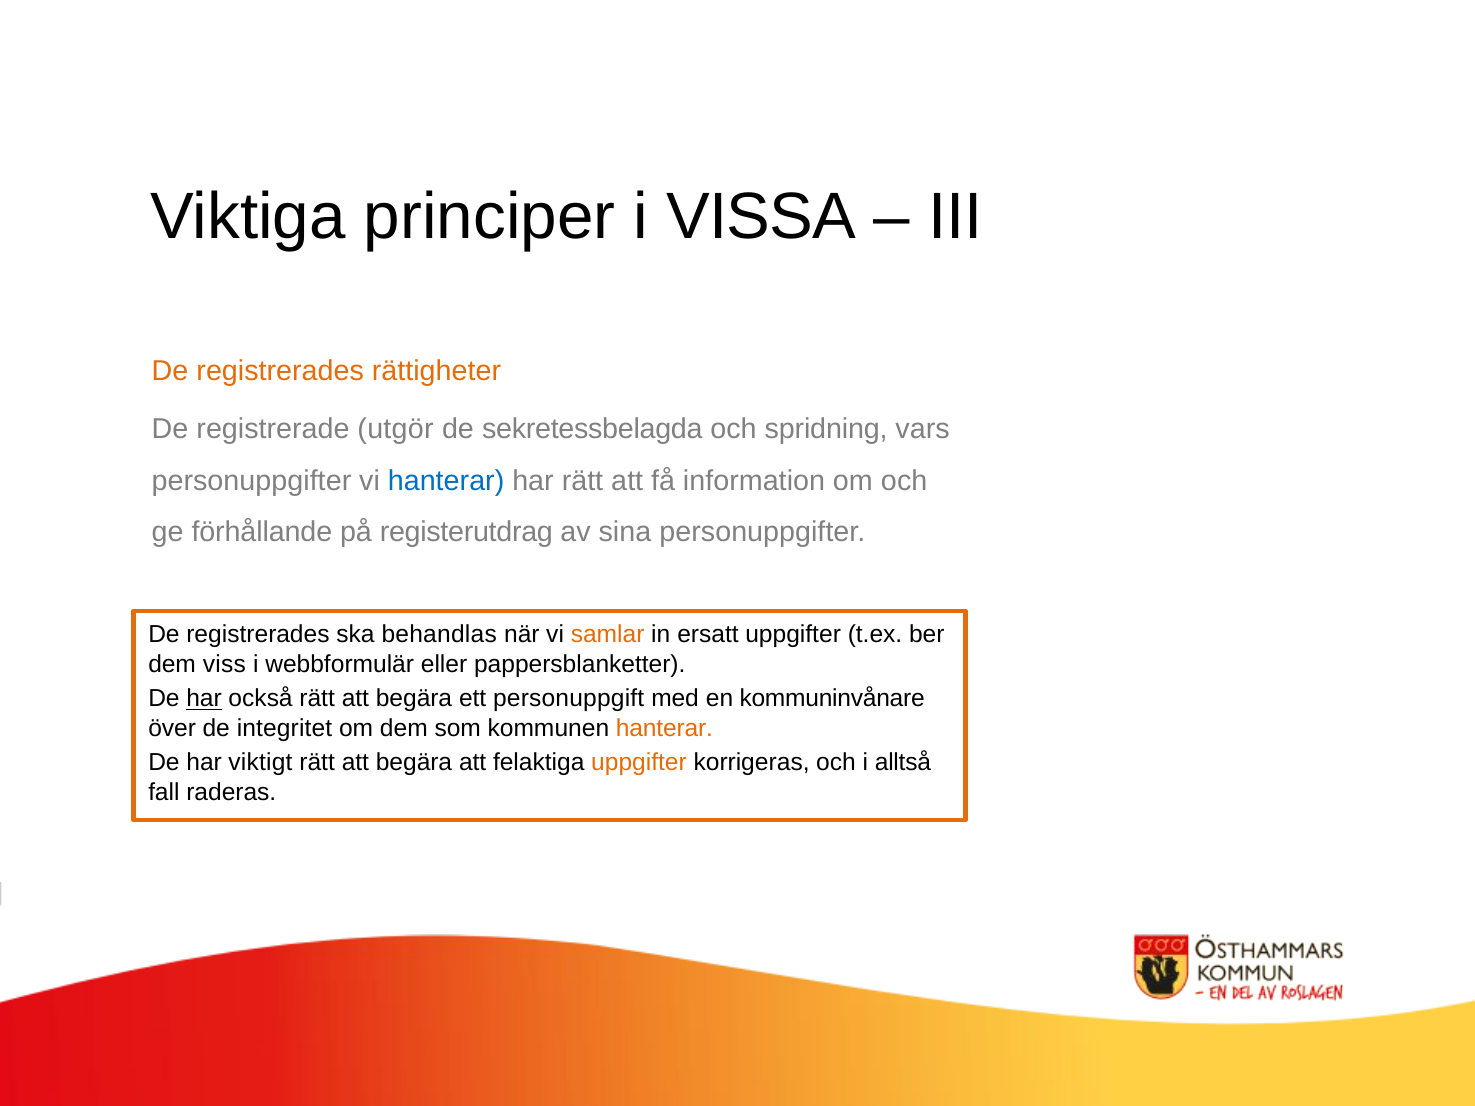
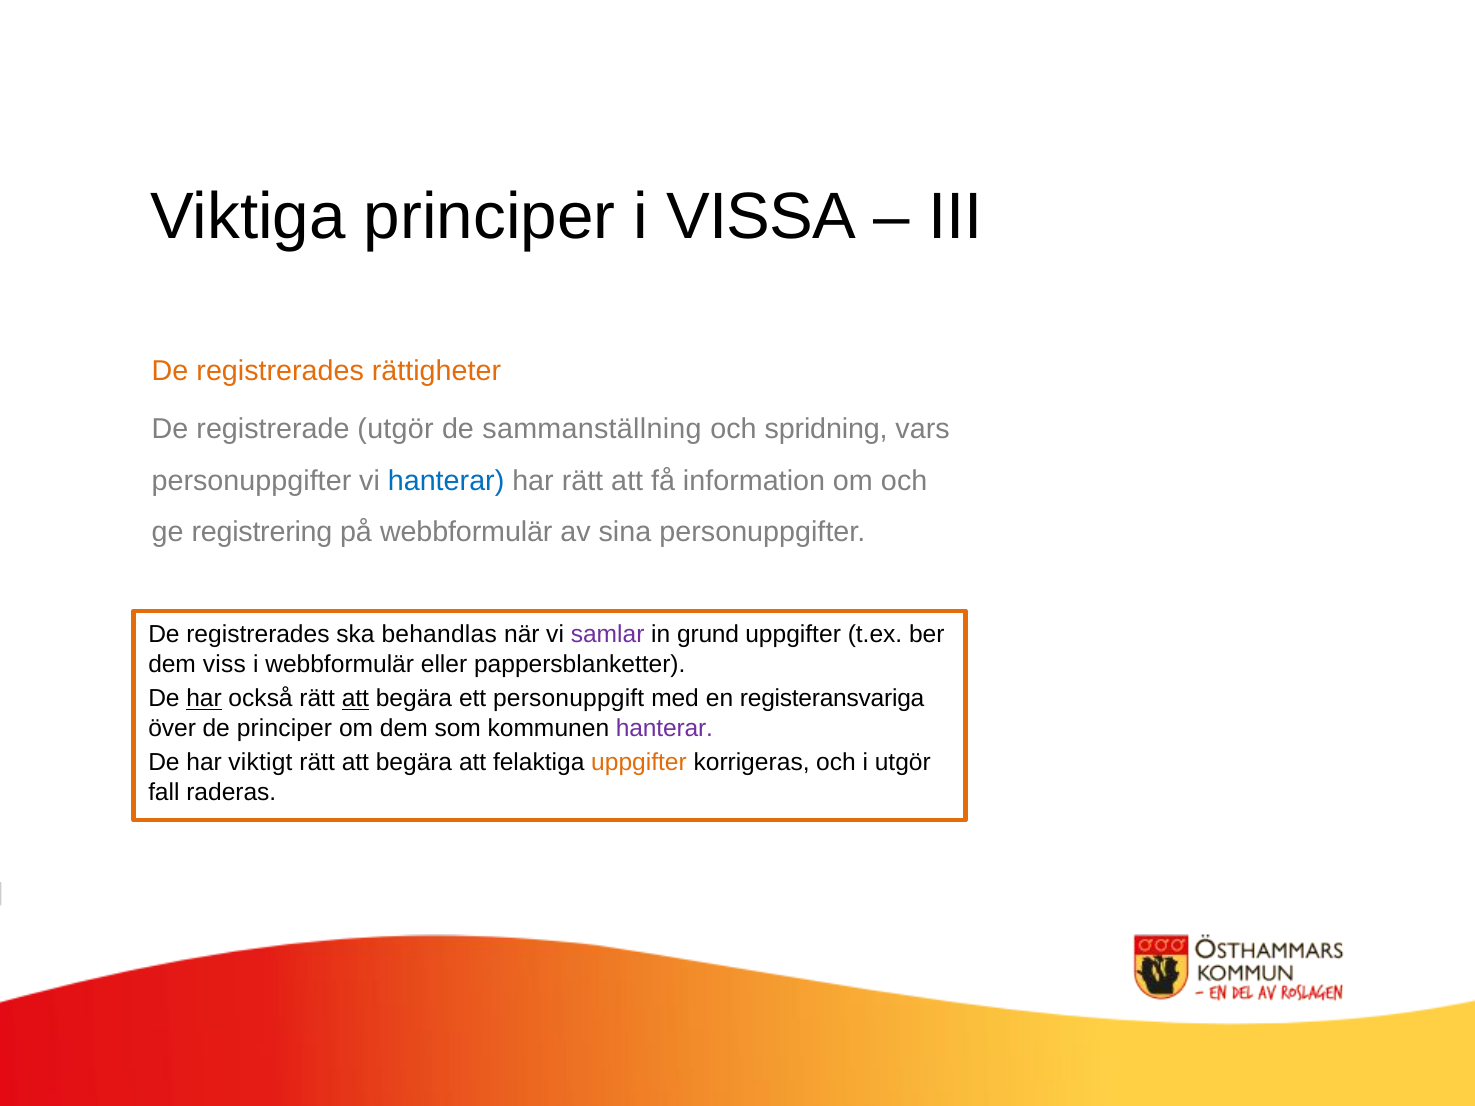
sekretessbelagda: sekretessbelagda -> sammanställning
förhållande: förhållande -> registrering
på registerutdrag: registerutdrag -> webbformulär
samlar colour: orange -> purple
ersatt: ersatt -> grund
att at (355, 699) underline: none -> present
kommuninvånare: kommuninvånare -> registeransvariga
de integritet: integritet -> principer
hanterar at (664, 728) colour: orange -> purple
i alltså: alltså -> utgör
